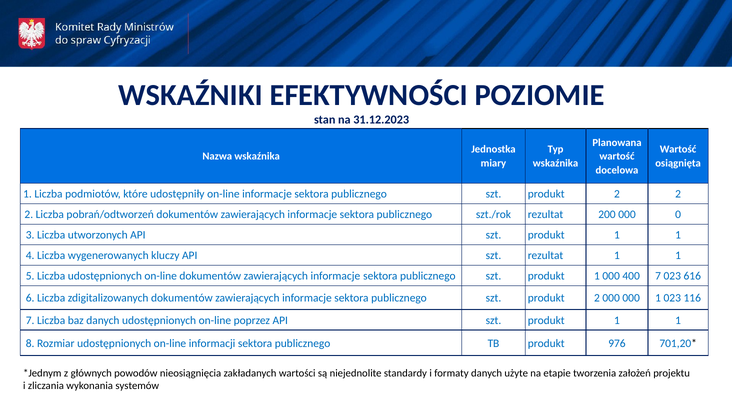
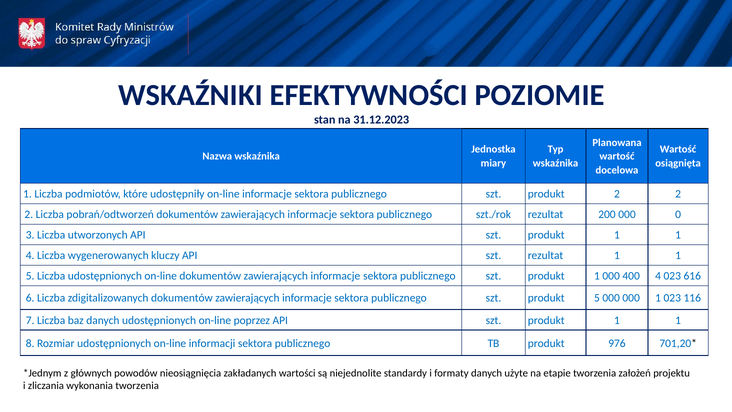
400 7: 7 -> 4
2 at (597, 298): 2 -> 5
wykonania systemów: systemów -> tworzenia
